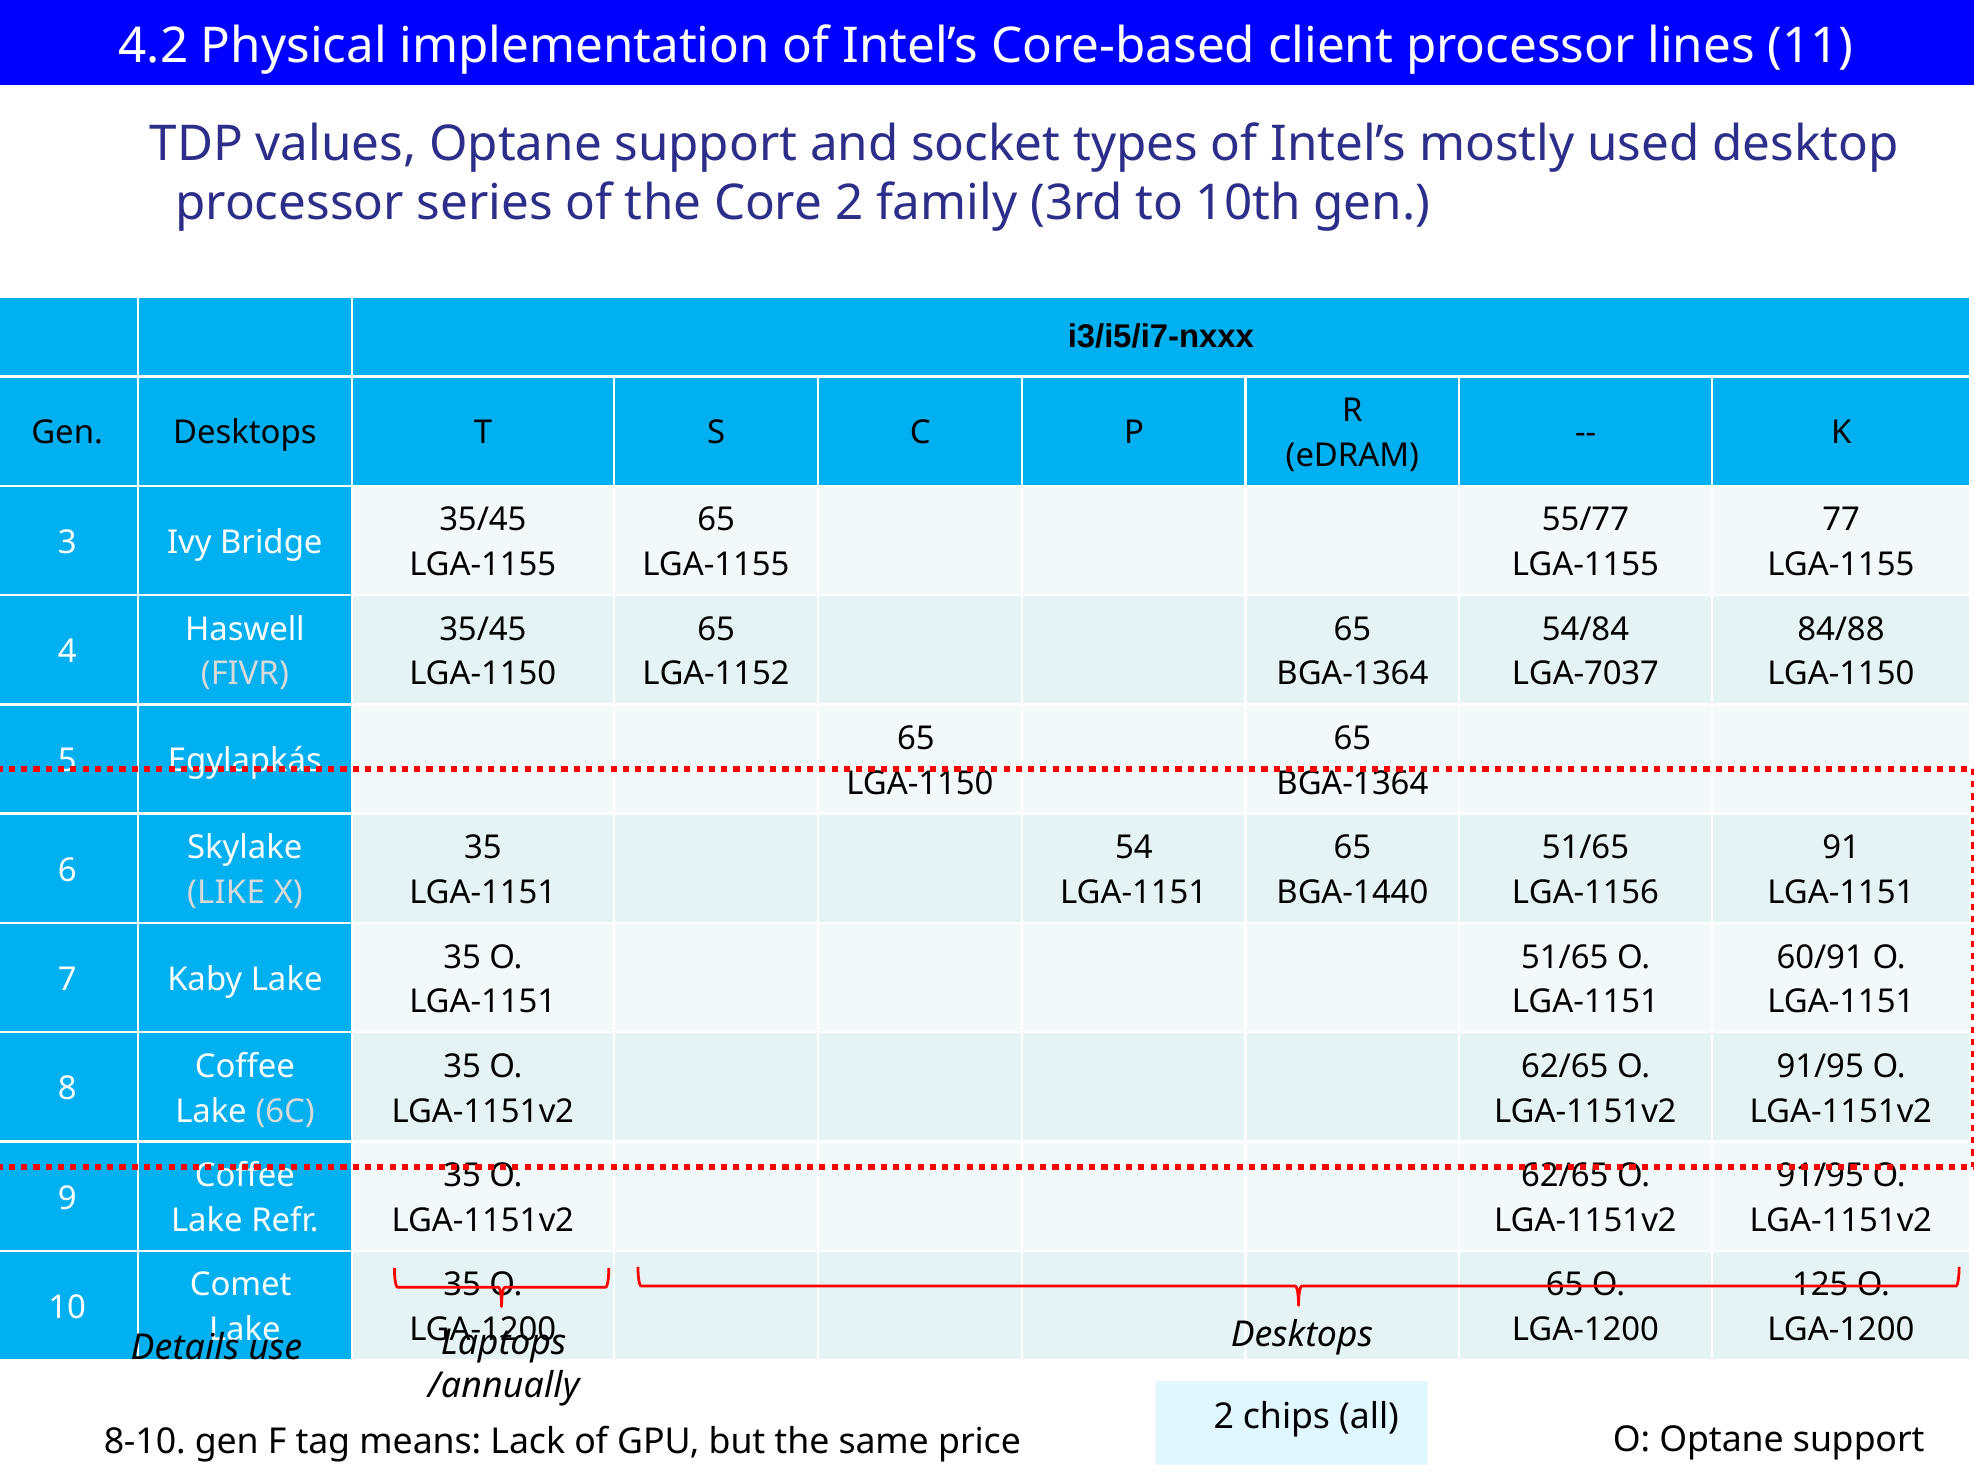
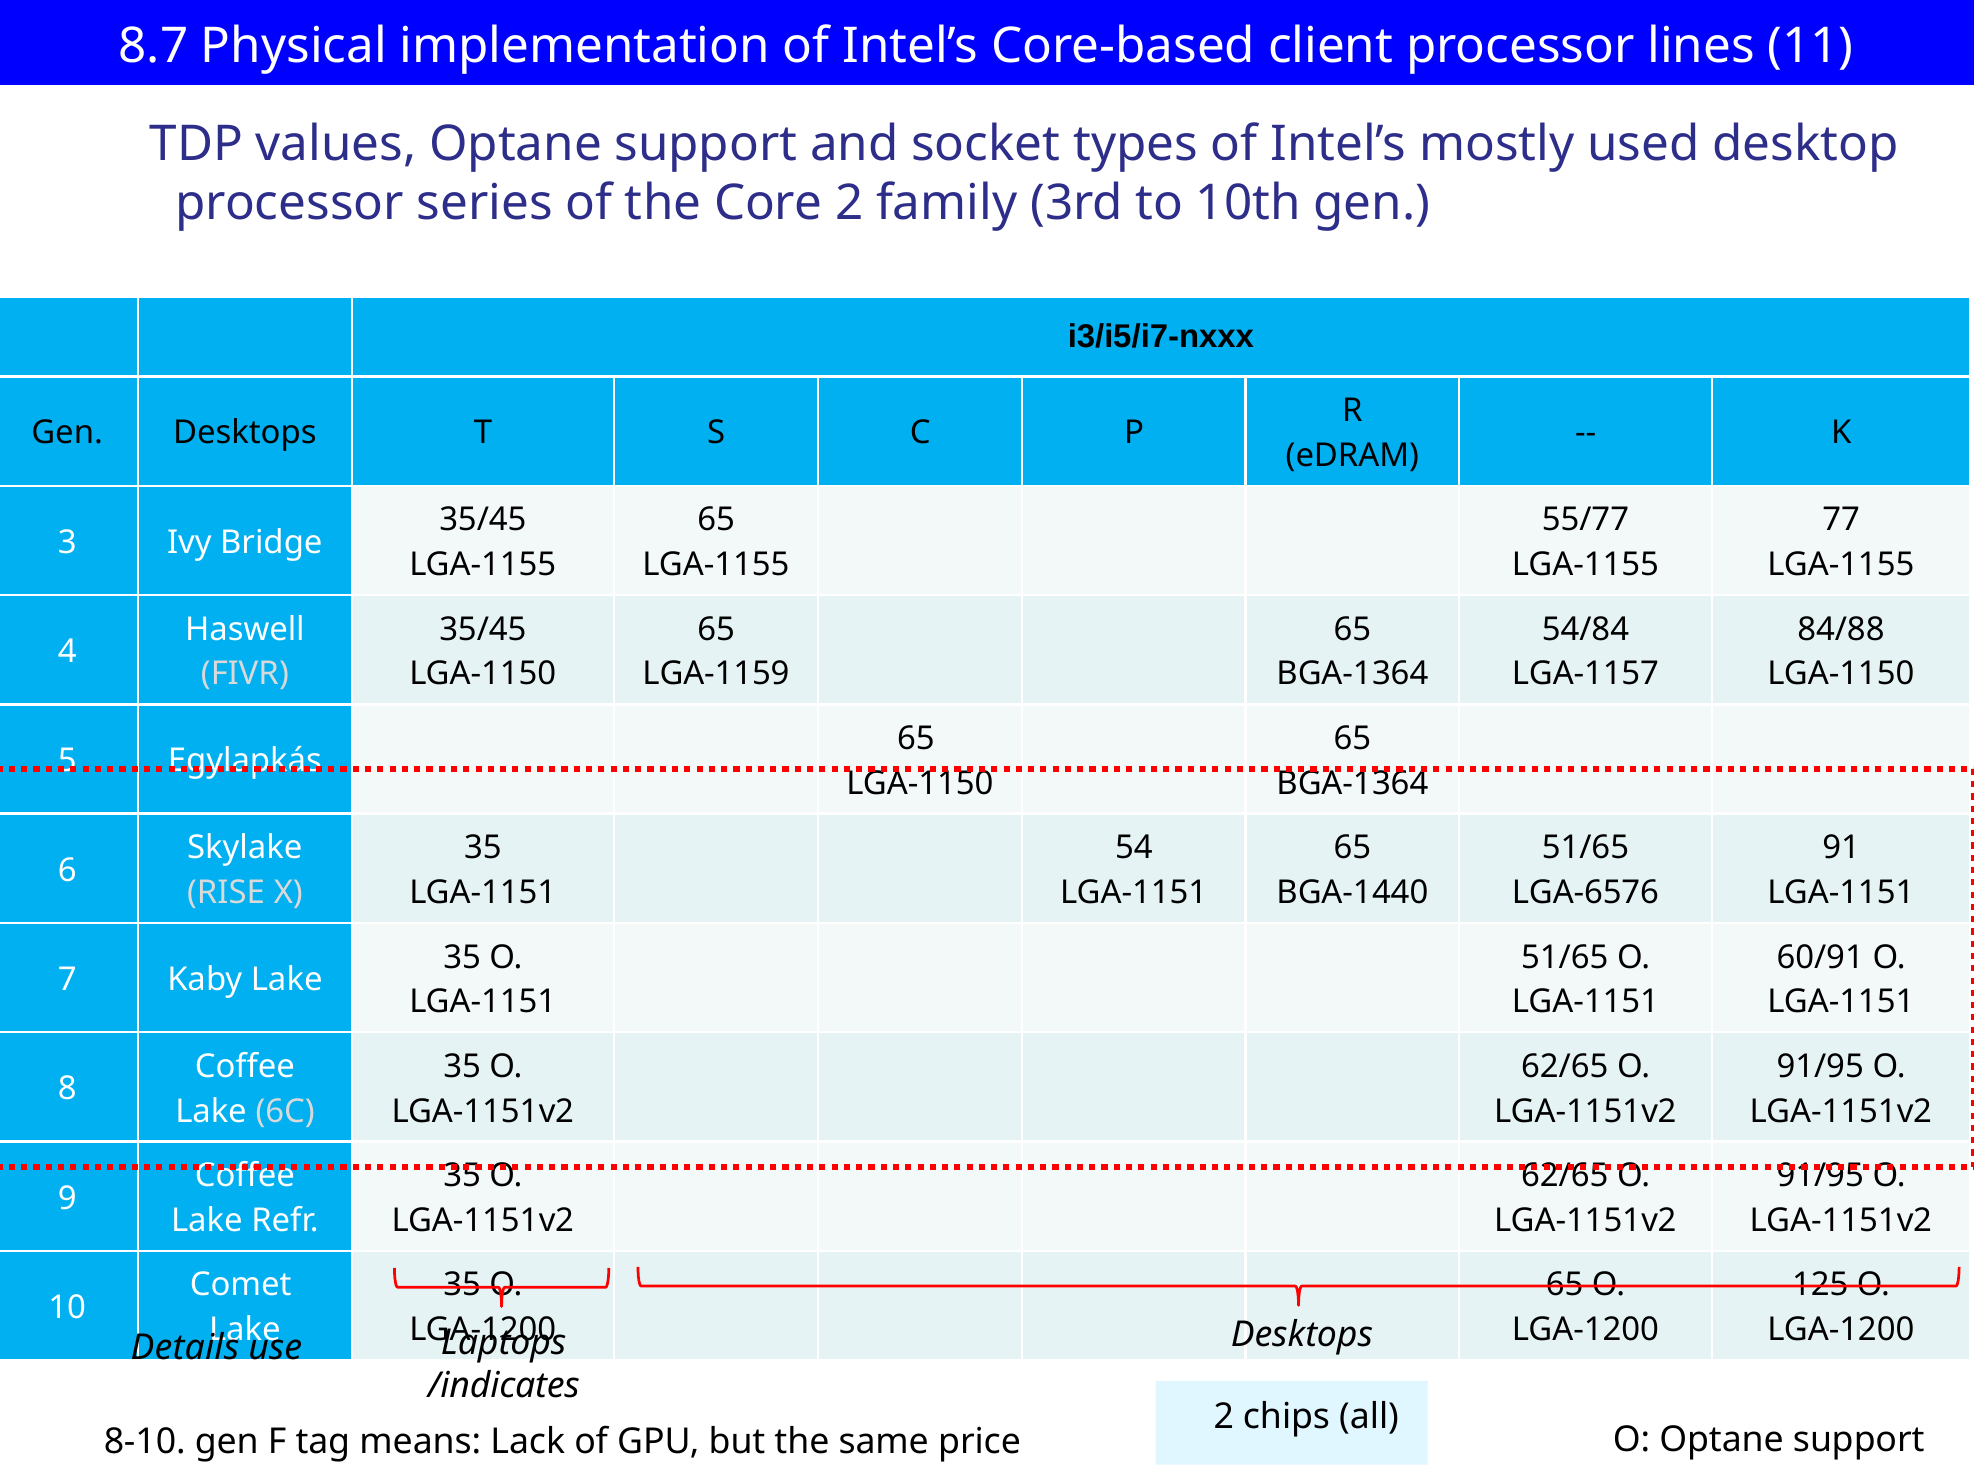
4.2: 4.2 -> 8.7
LGA-1152: LGA-1152 -> LGA-1159
LGA-7037: LGA-7037 -> LGA-1157
LIKE: LIKE -> RISE
LGA-1156: LGA-1156 -> LGA-6576
/annually: /annually -> /indicates
